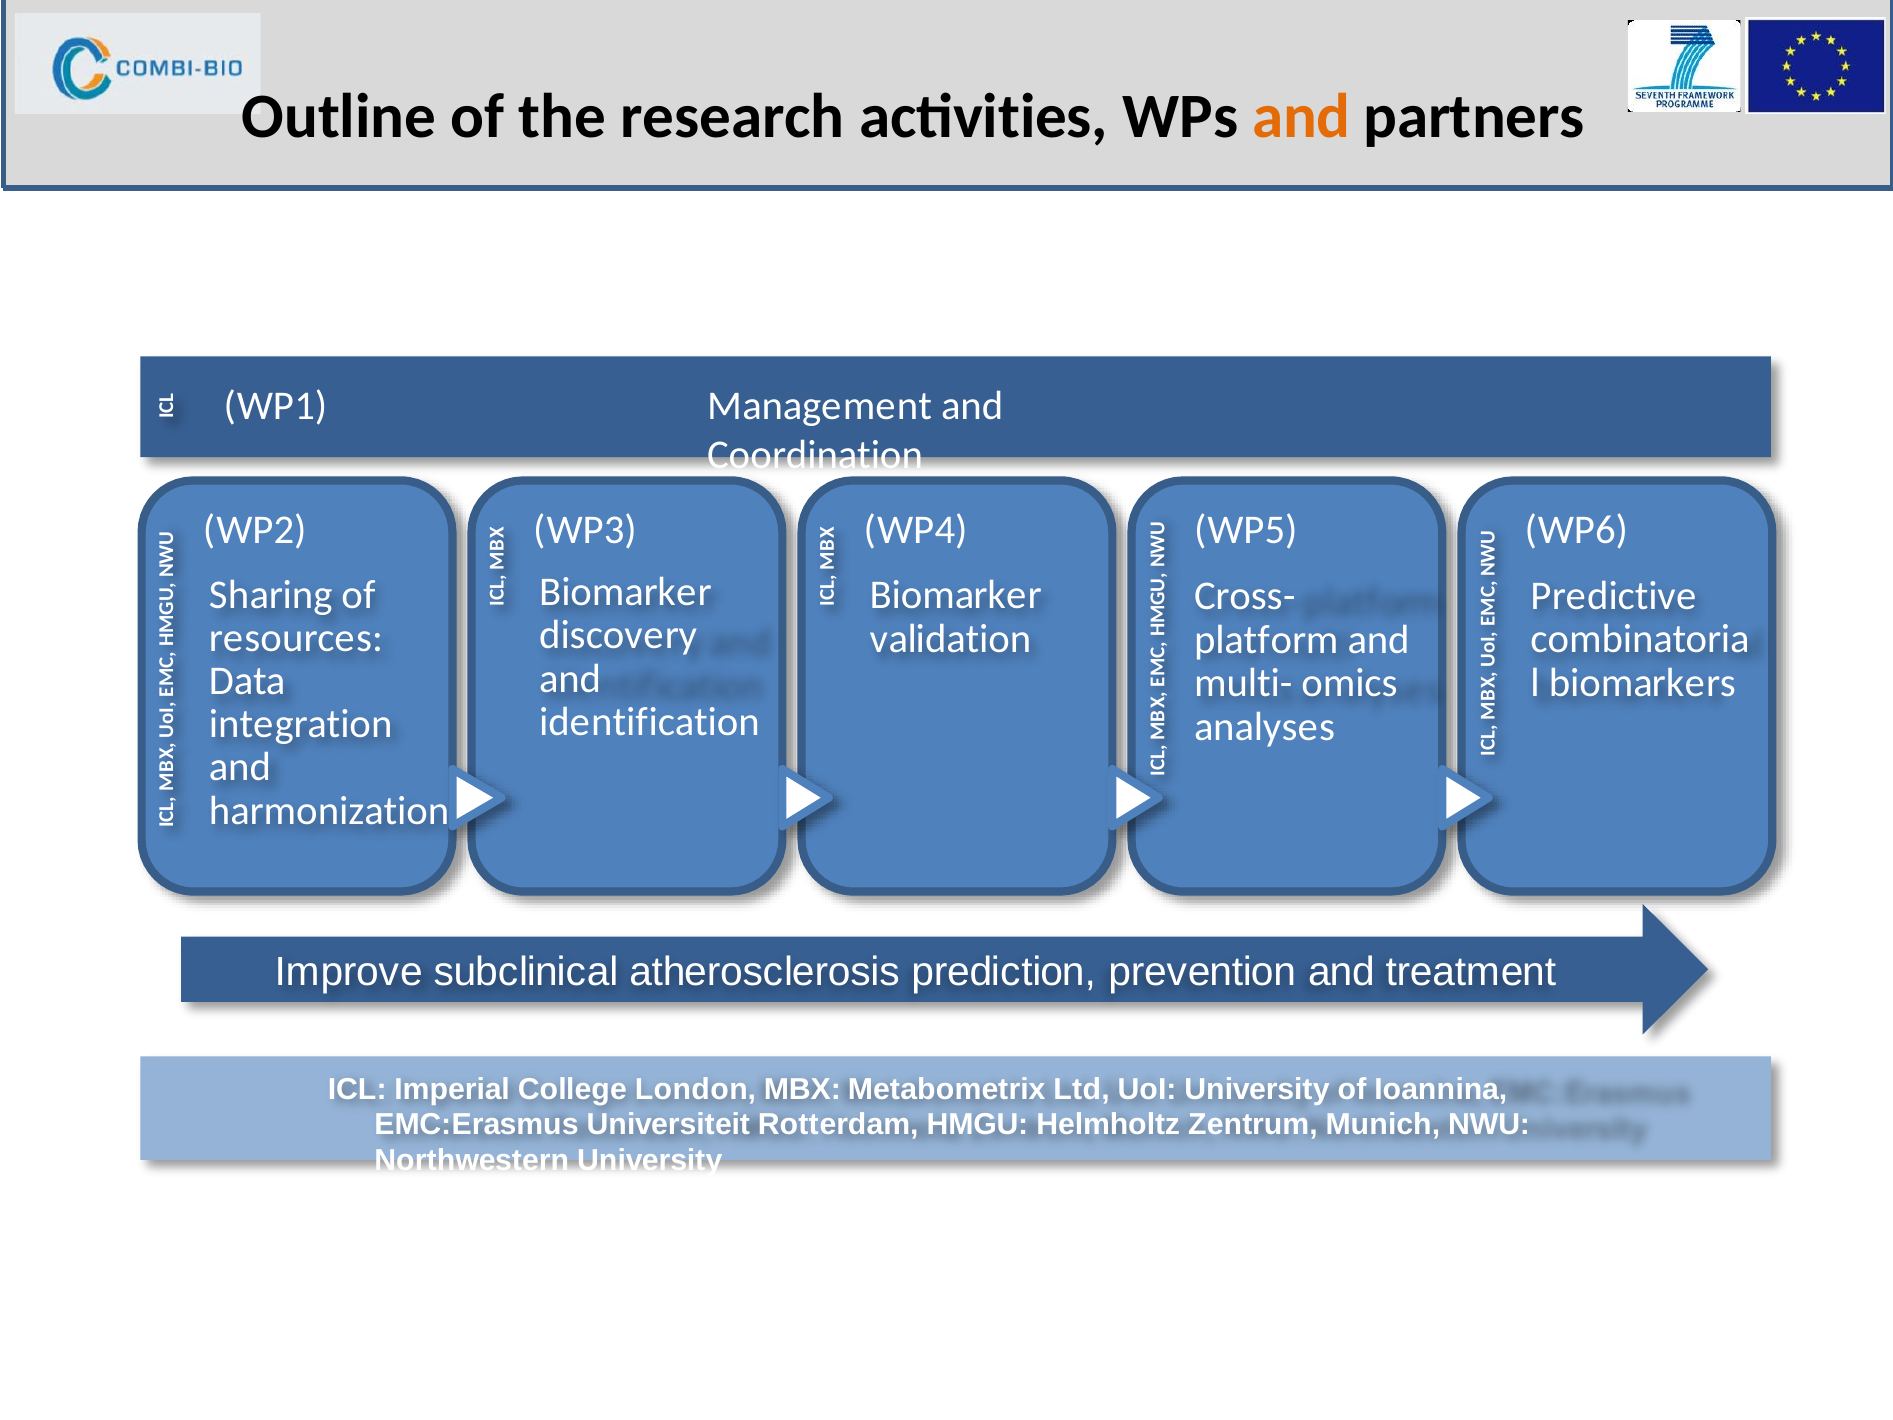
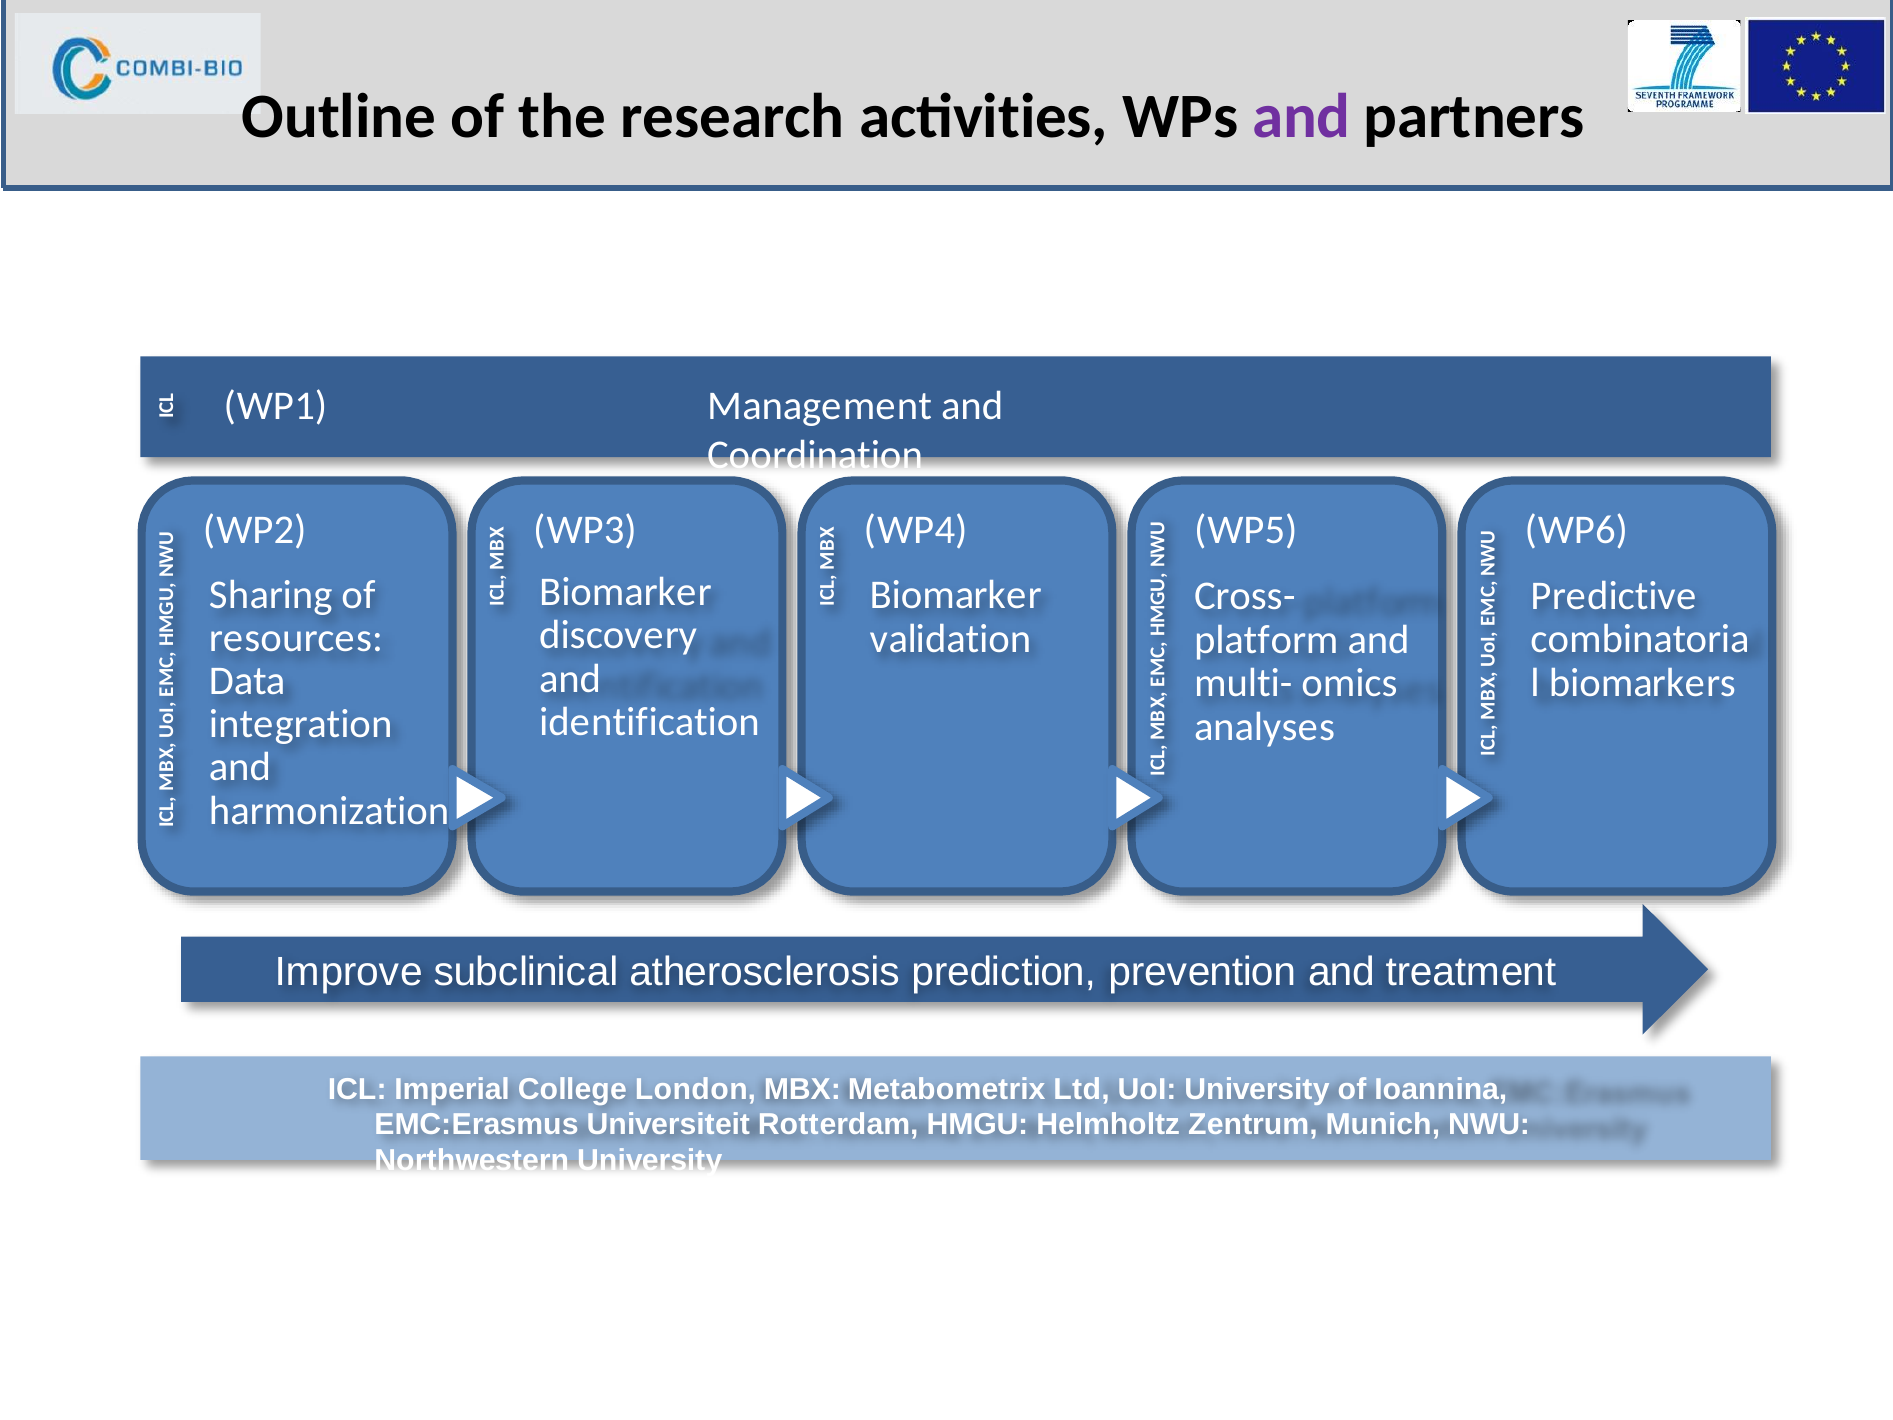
and at (1301, 117) colour: orange -> purple
